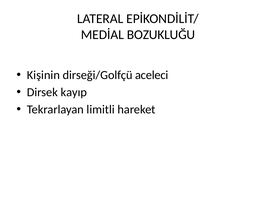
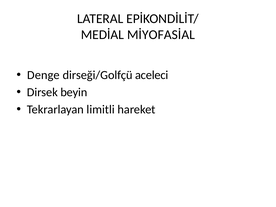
BOZUKLUĞU: BOZUKLUĞU -> MİYOFASİAL
Kişinin: Kişinin -> Denge
kayıp: kayıp -> beyin
